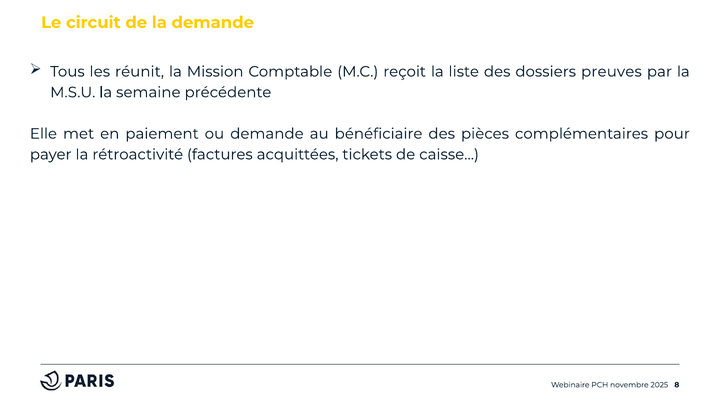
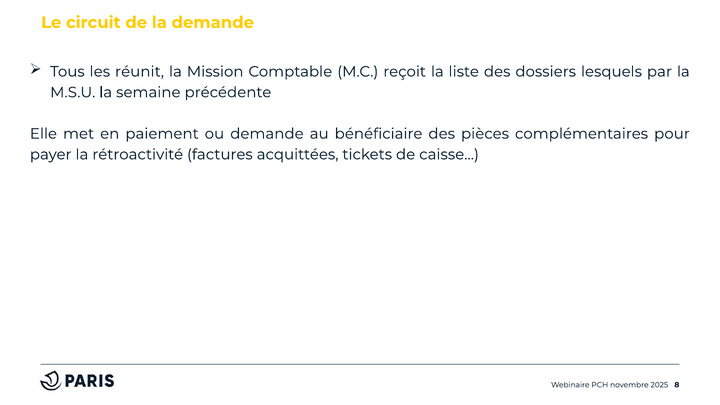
preuves: preuves -> lesquels
